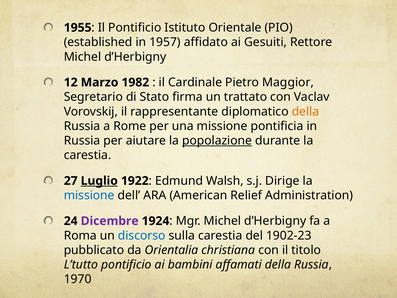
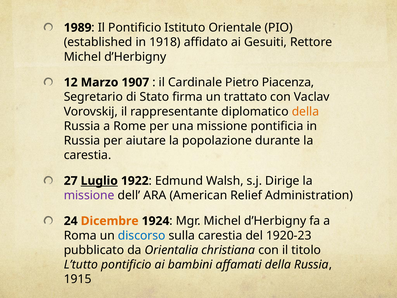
1955: 1955 -> 1989
1957: 1957 -> 1918
1982: 1982 -> 1907
Maggior: Maggior -> Piacenza
popolazione underline: present -> none
missione at (89, 195) colour: blue -> purple
Dicembre colour: purple -> orange
1902-23: 1902-23 -> 1920-23
1970: 1970 -> 1915
